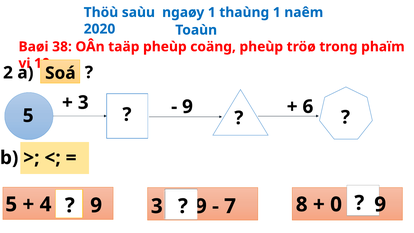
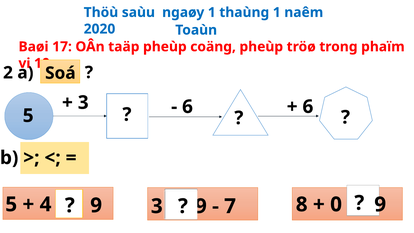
38: 38 -> 17
9 at (187, 107): 9 -> 6
